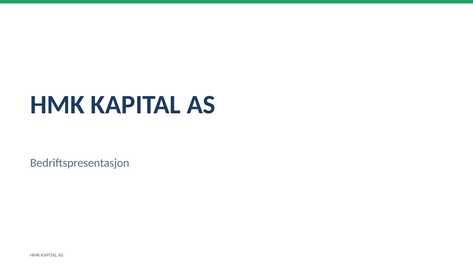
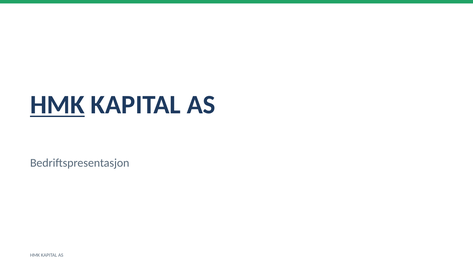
HMK at (57, 105) underline: none -> present
